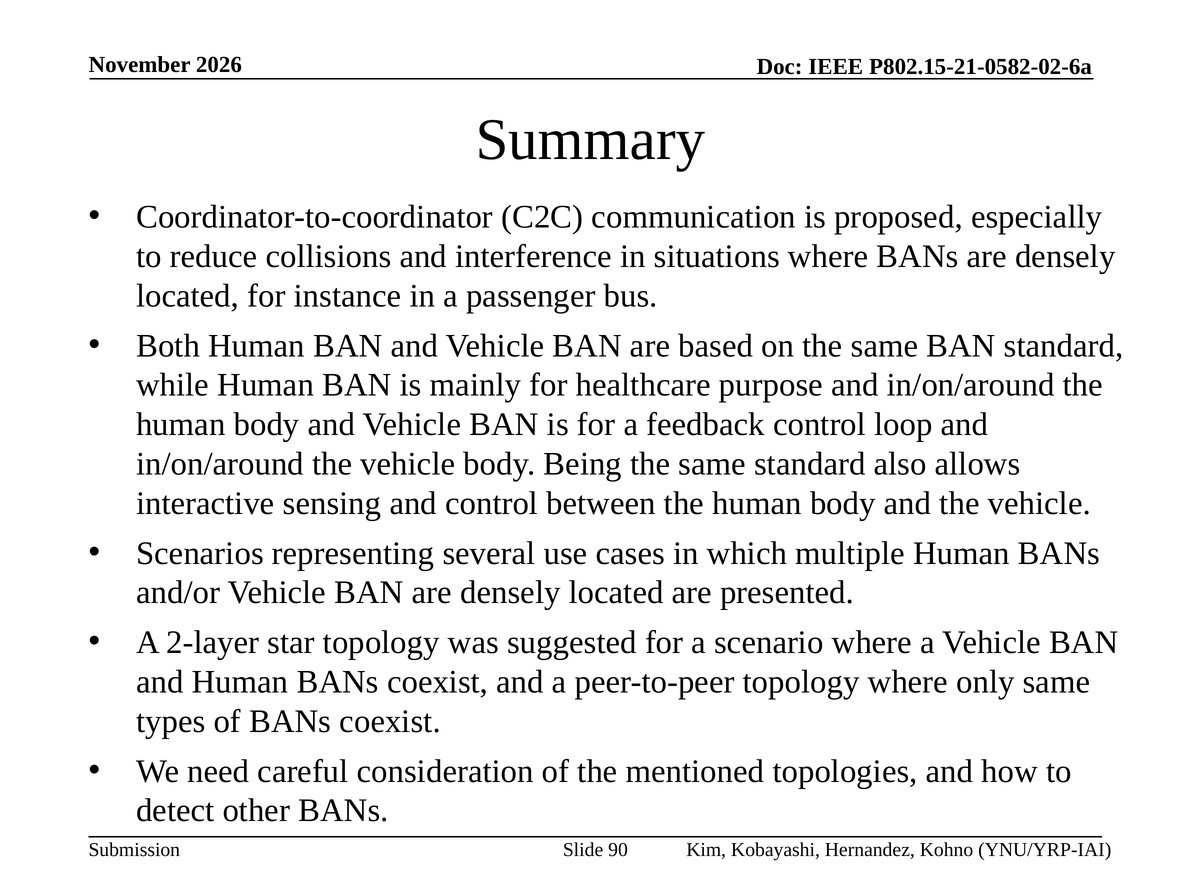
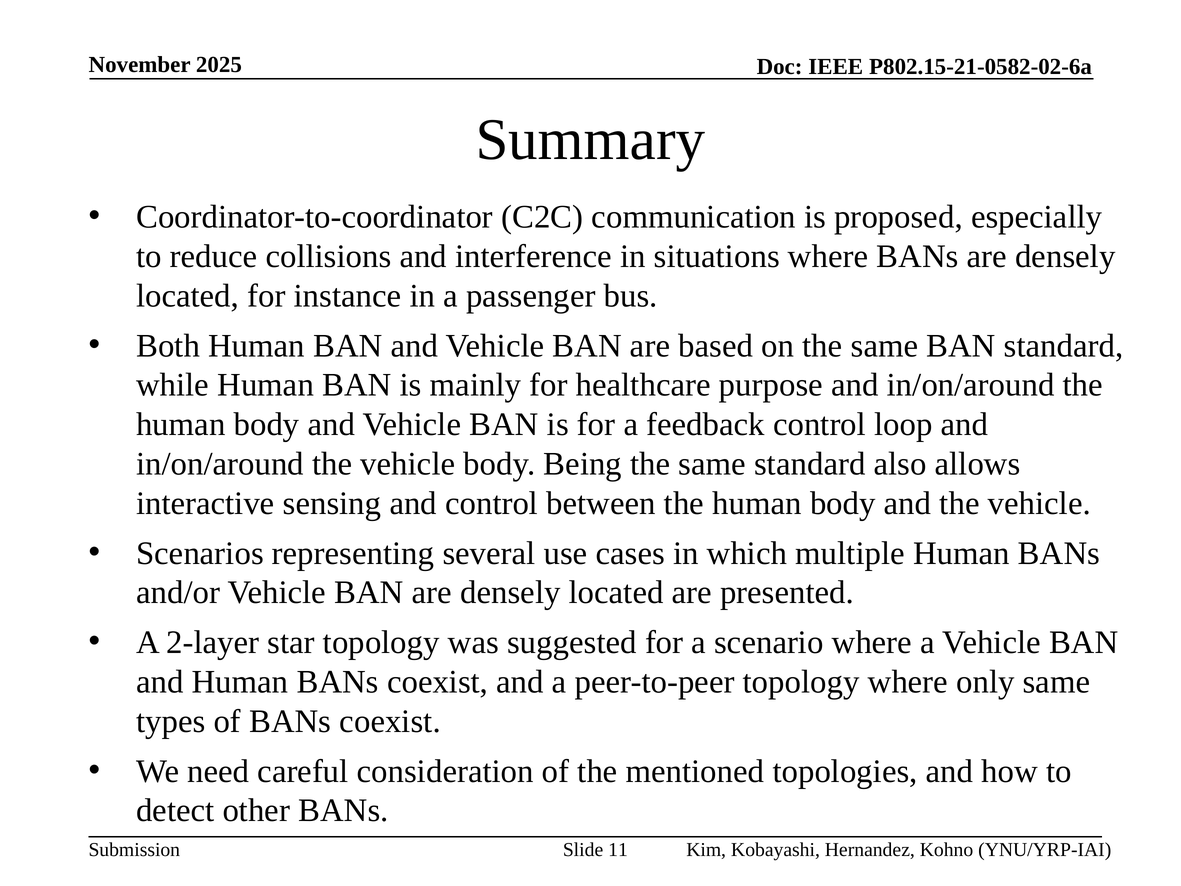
2026: 2026 -> 2025
90: 90 -> 11
